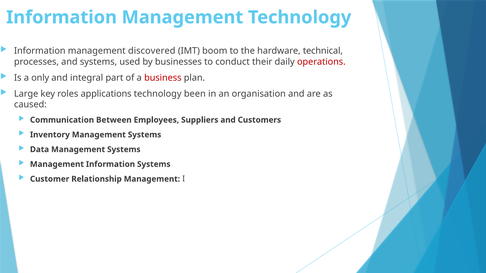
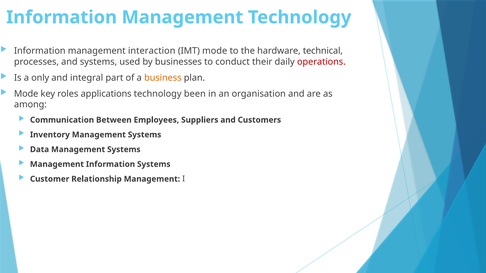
discovered: discovered -> interaction
IMT boom: boom -> mode
business colour: red -> orange
Large at (26, 94): Large -> Mode
caused: caused -> among
